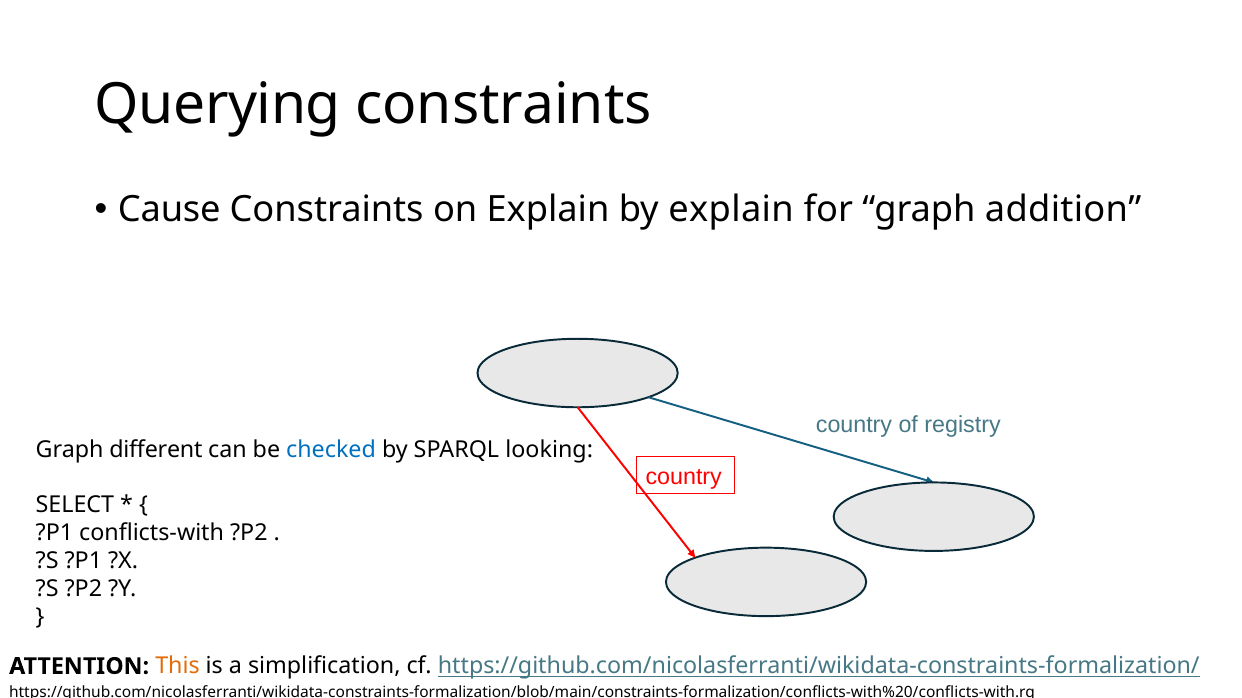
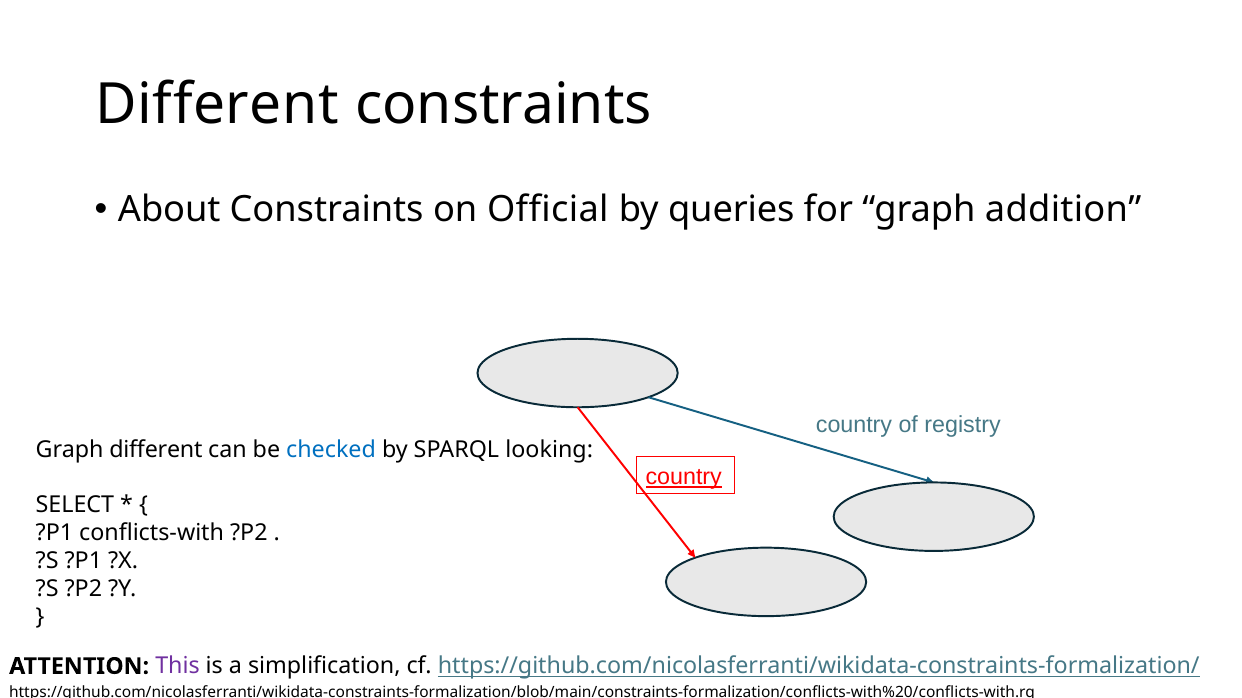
Querying at (218, 104): Querying -> Different
Cause: Cause -> About
on Explain: Explain -> Official
by explain: explain -> queries
country at (684, 477) underline: none -> present
This colour: orange -> purple
